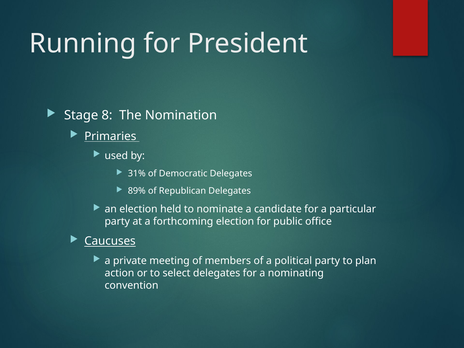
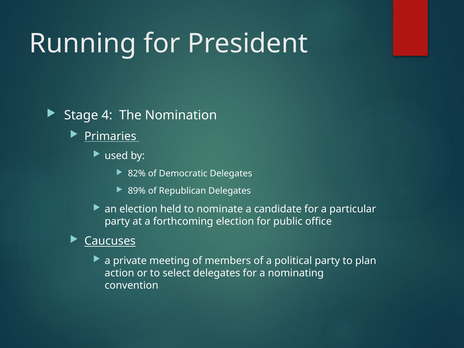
8: 8 -> 4
31%: 31% -> 82%
